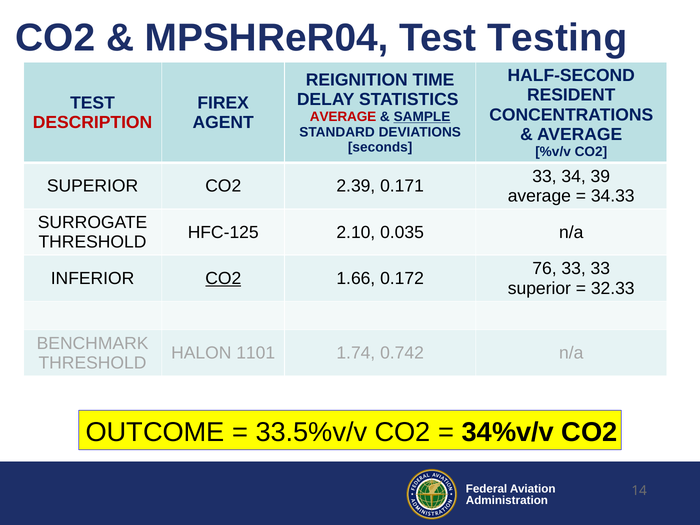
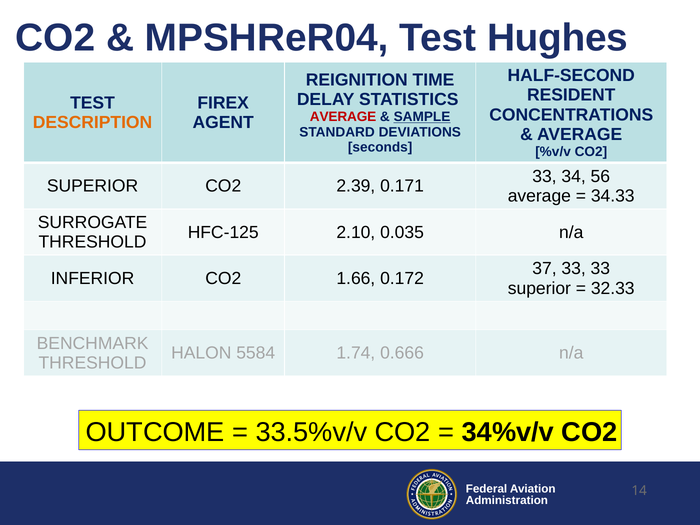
Testing: Testing -> Hughes
DESCRIPTION colour: red -> orange
39: 39 -> 56
76: 76 -> 37
CO2 at (223, 278) underline: present -> none
1101: 1101 -> 5584
0.742: 0.742 -> 0.666
